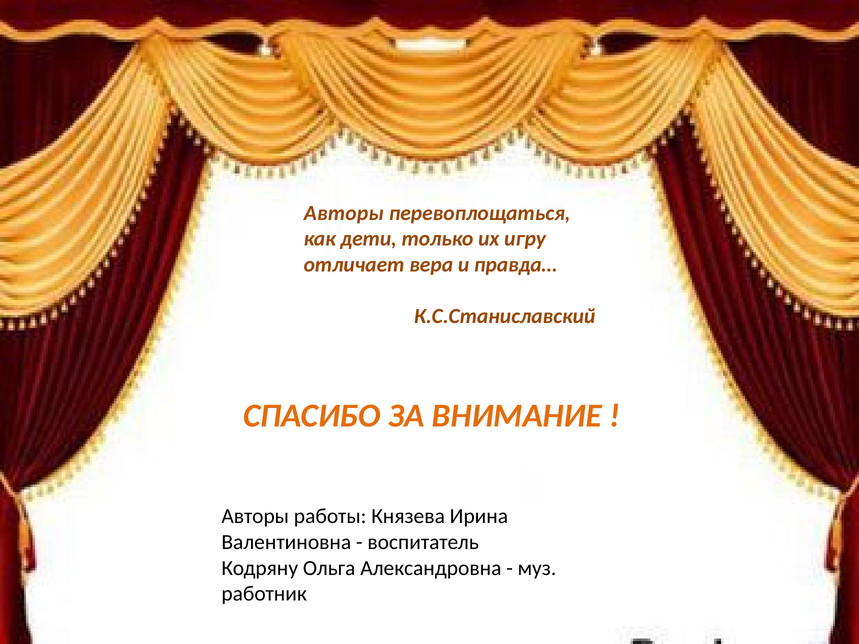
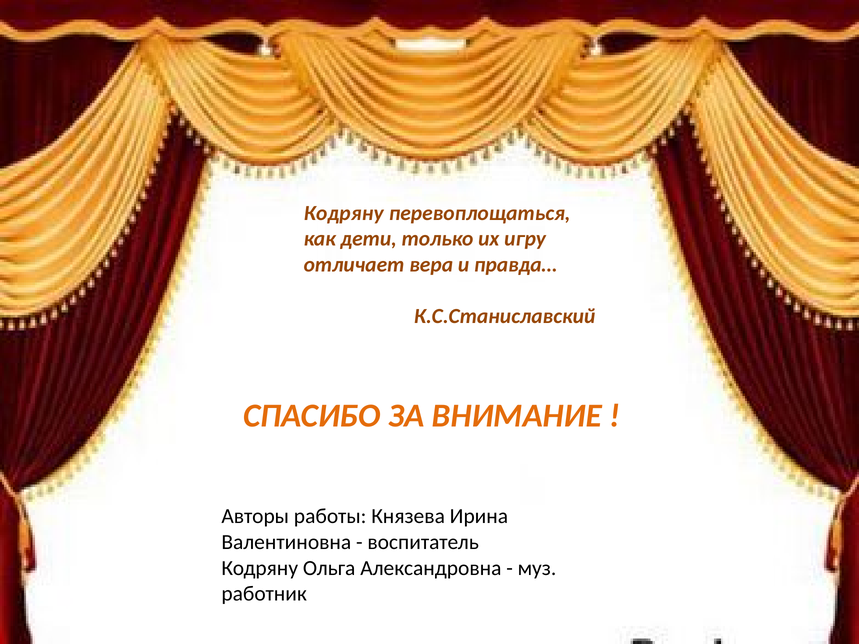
Авторы at (344, 213): Авторы -> Кодряну
